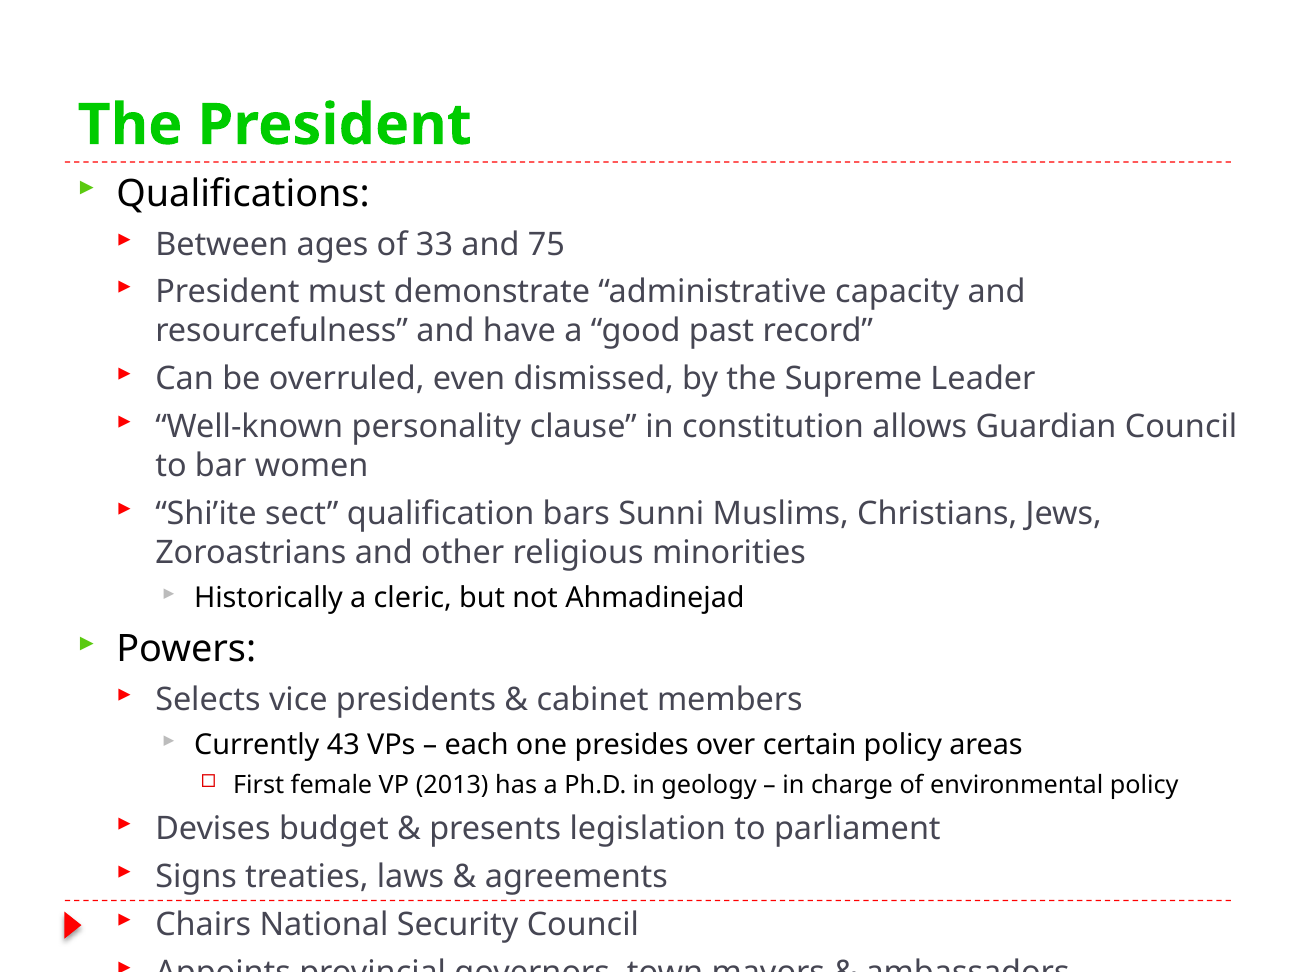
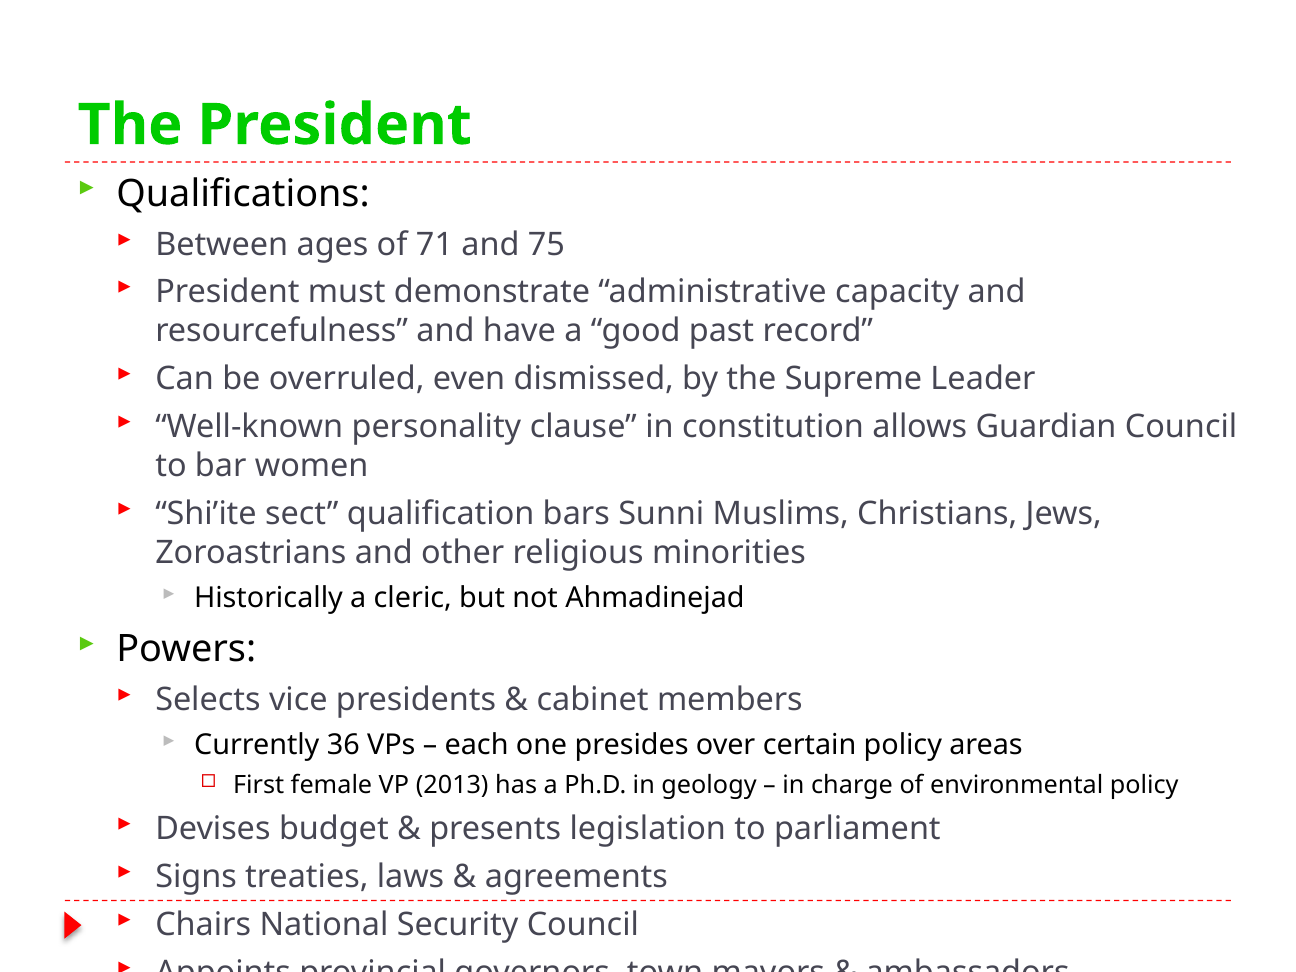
33: 33 -> 71
43: 43 -> 36
